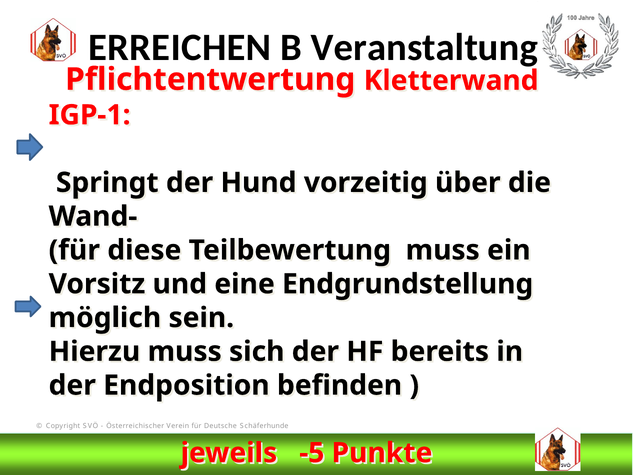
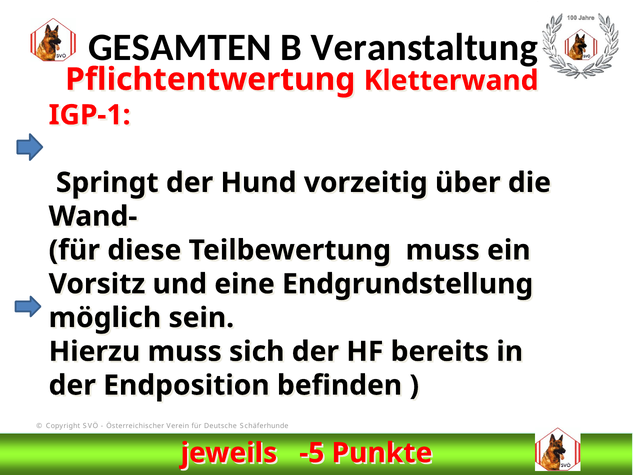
ERREICHEN: ERREICHEN -> GESAMTEN
